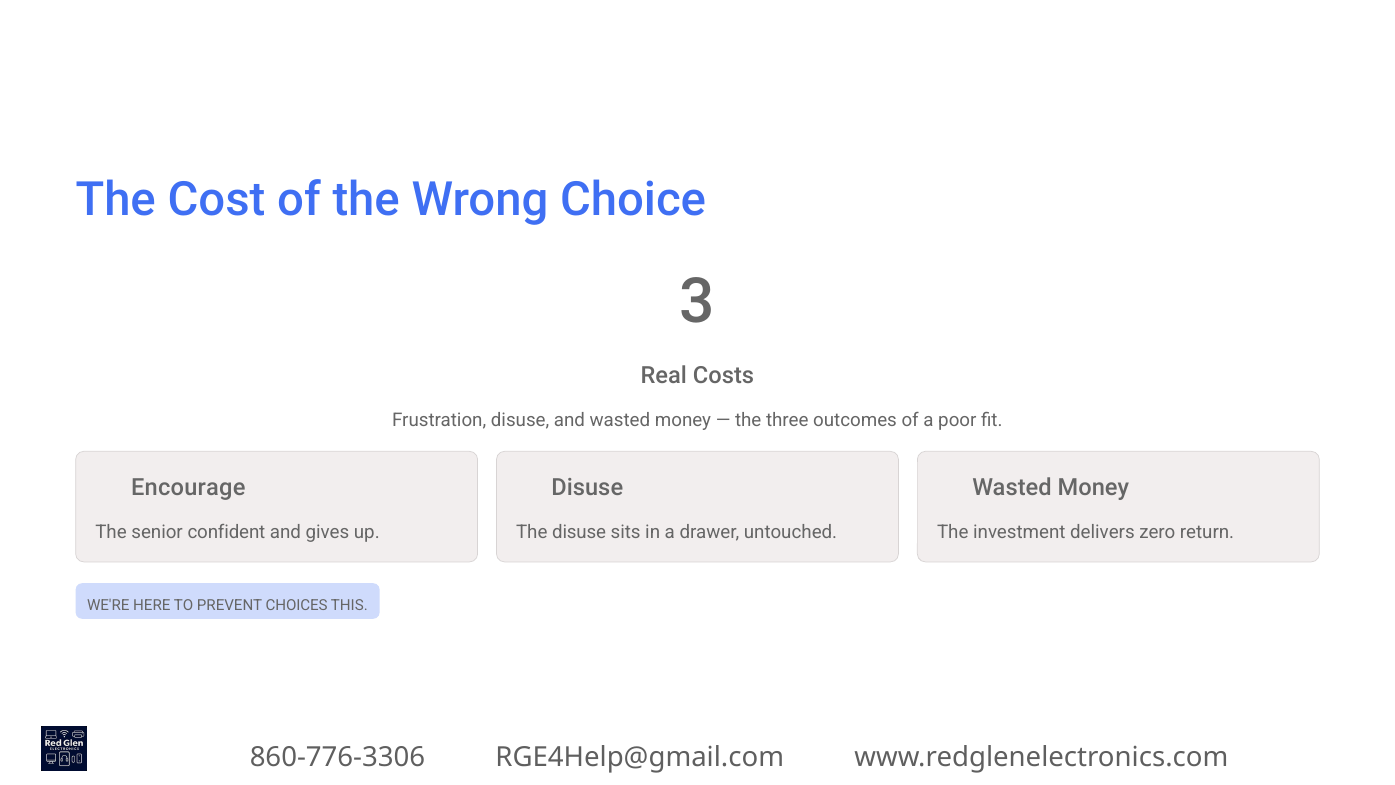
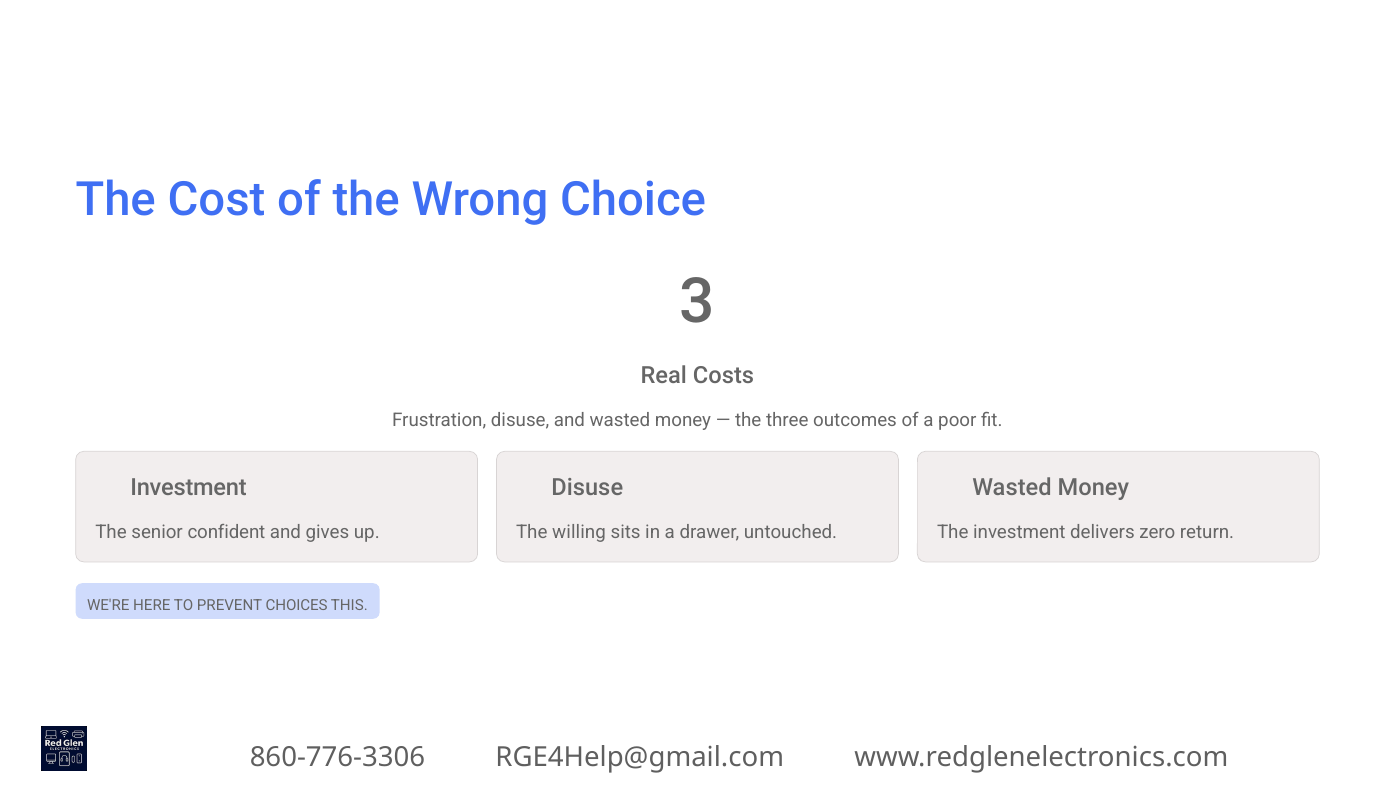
Encourage at (188, 487): Encourage -> Investment
The disuse: disuse -> willing
